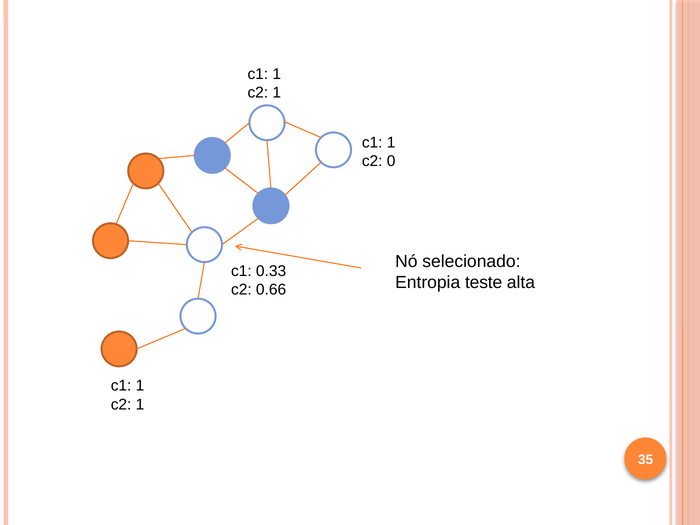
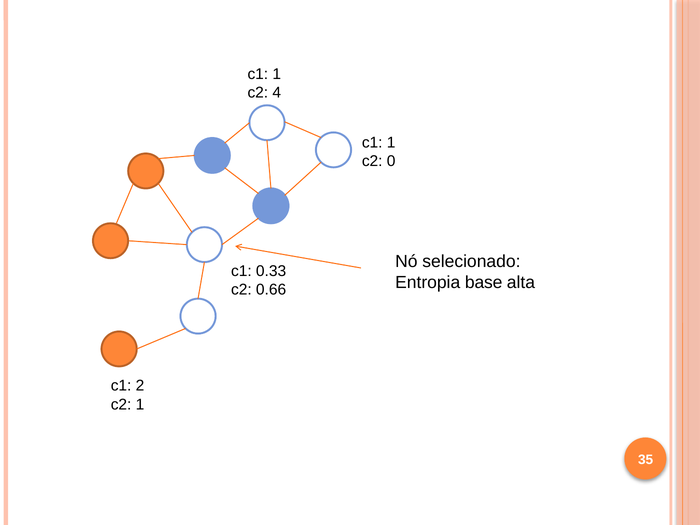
1 at (277, 93): 1 -> 4
teste: teste -> base
1 at (140, 386): 1 -> 2
